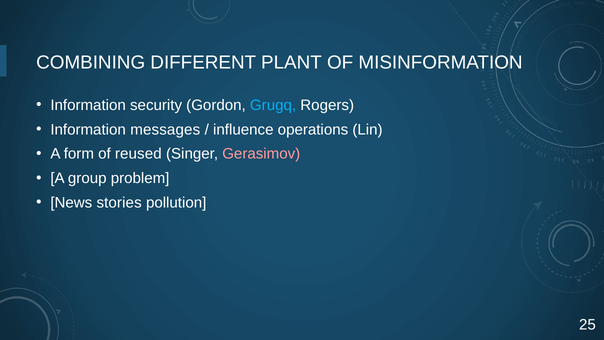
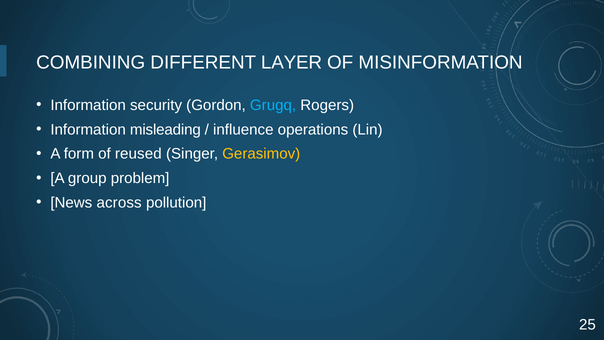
PLANT: PLANT -> LAYER
messages: messages -> misleading
Gerasimov colour: pink -> yellow
stories: stories -> across
